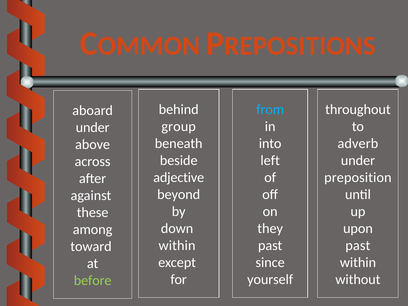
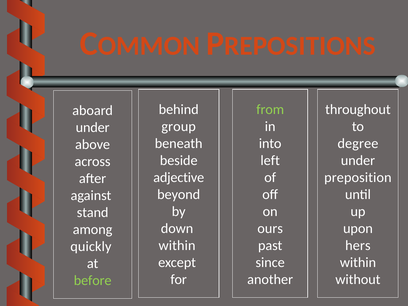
from colour: light blue -> light green
adverb: adverb -> degree
these: these -> stand
they: they -> ours
past at (358, 245): past -> hers
toward: toward -> quickly
yourself: yourself -> another
